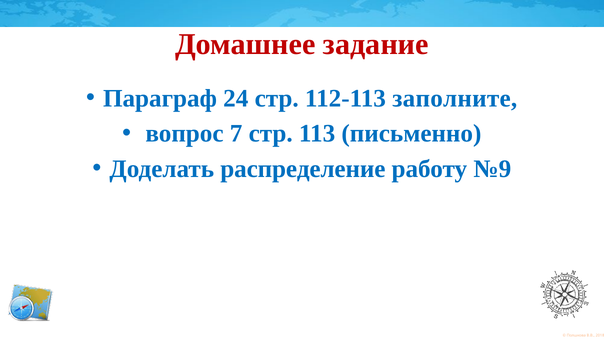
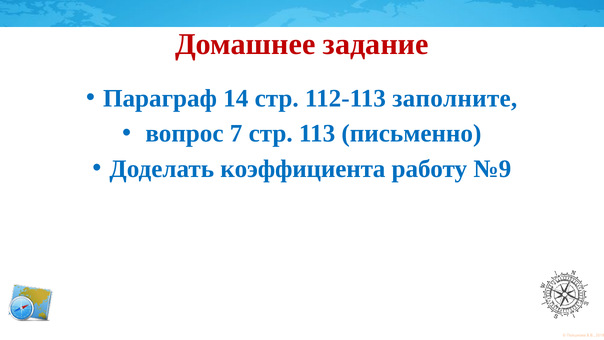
24: 24 -> 14
распределение: распределение -> коэффициента
